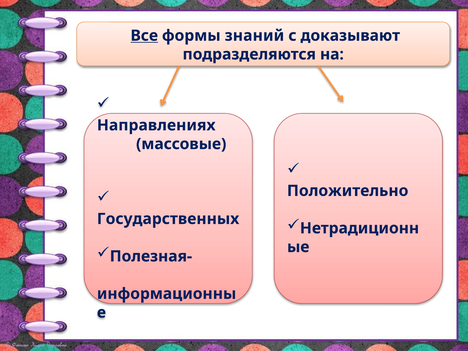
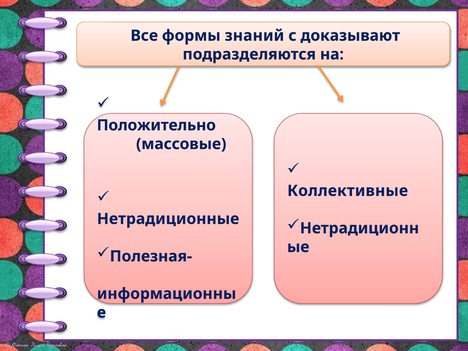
Все underline: present -> none
Направлениях: Направлениях -> Положительно
Положительно: Положительно -> Коллективные
Государственных: Государственных -> Нетрадиционные
